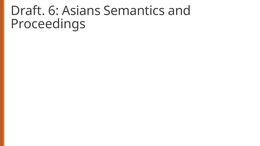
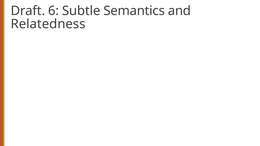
Asians: Asians -> Subtle
Proceedings: Proceedings -> Relatedness
